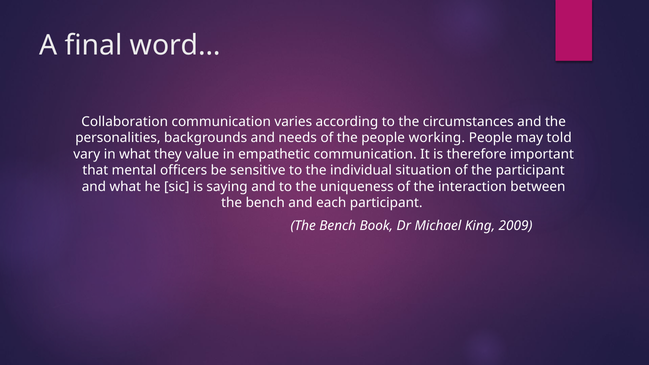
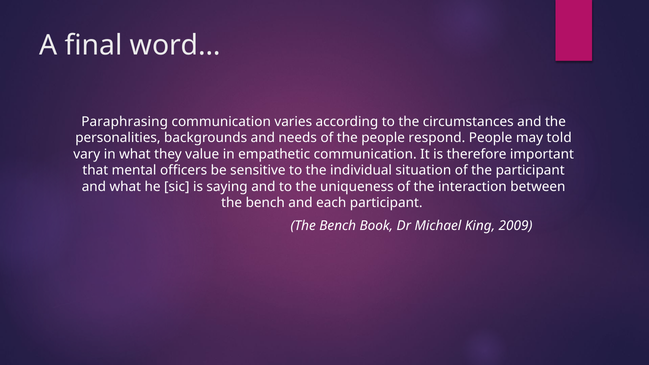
Collaboration: Collaboration -> Paraphrasing
working: working -> respond
